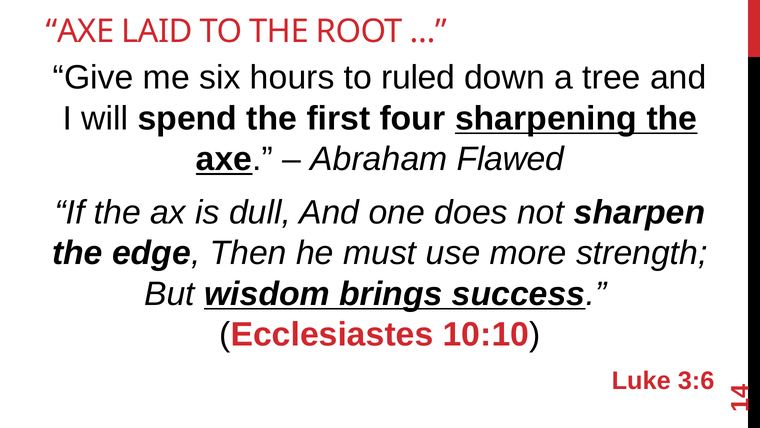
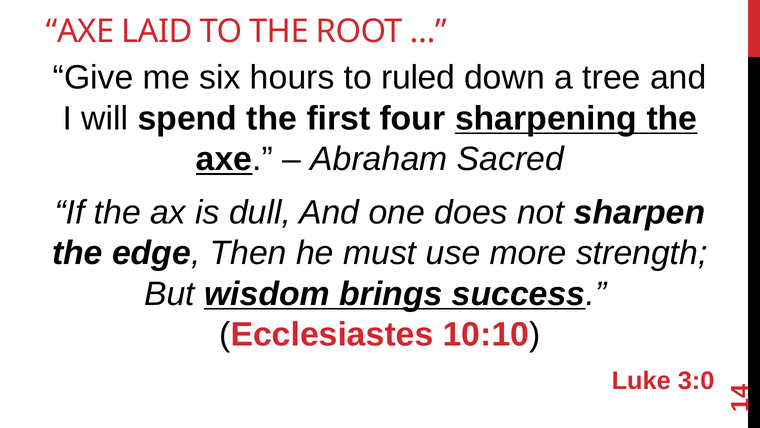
Flawed: Flawed -> Sacred
3:6: 3:6 -> 3:0
